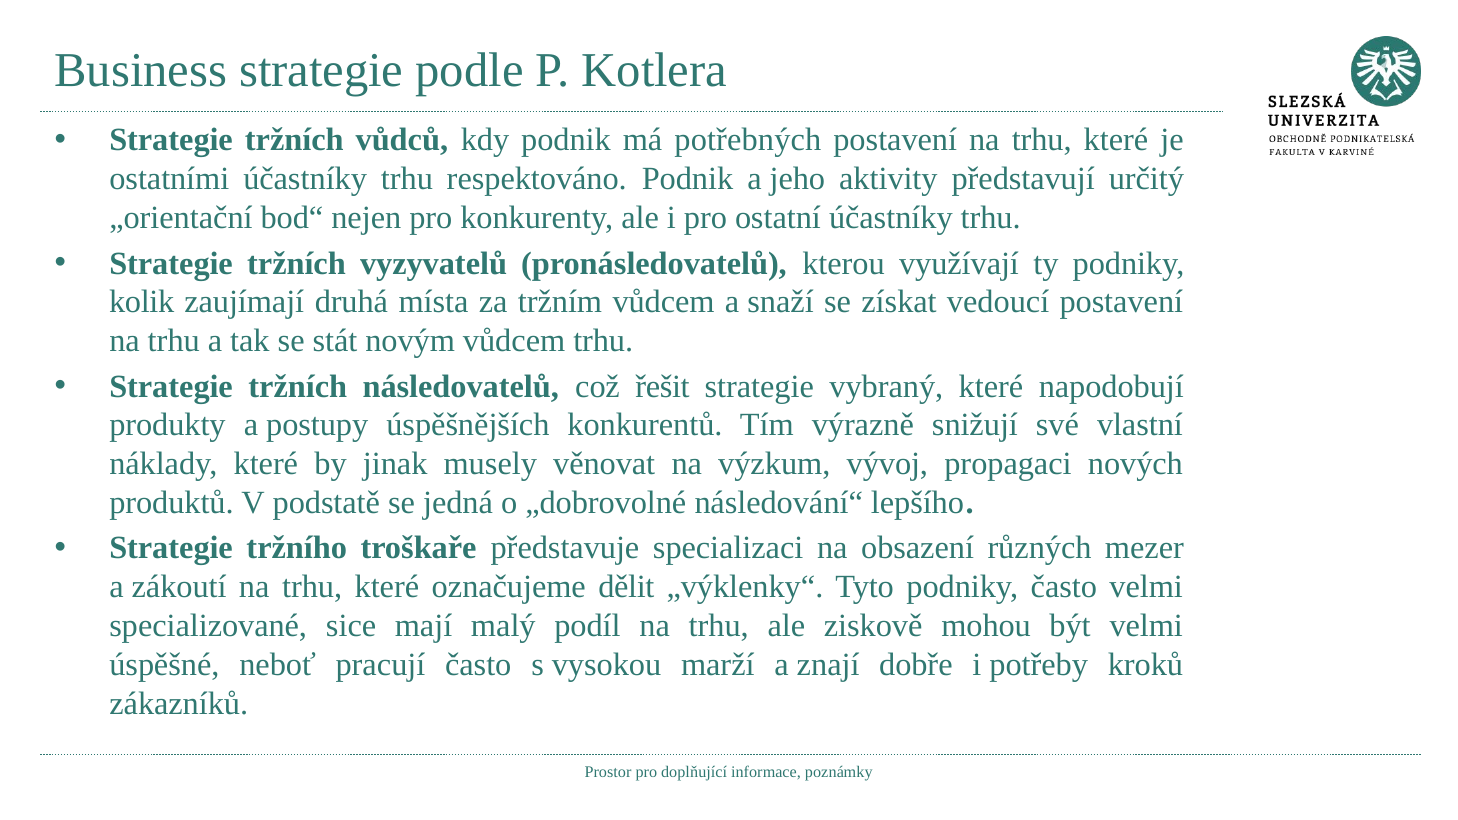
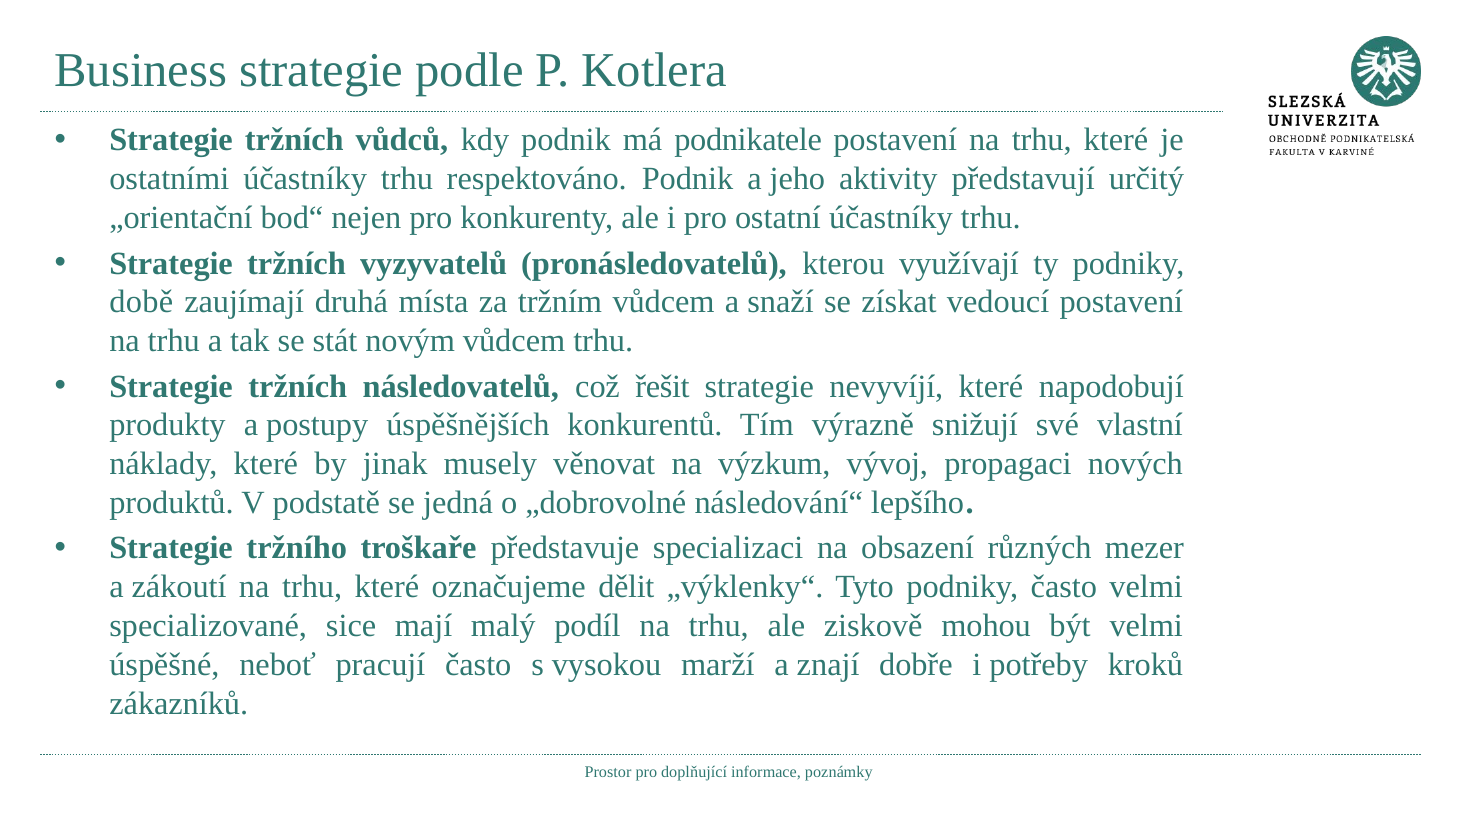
potřebných: potřebných -> podnikatele
kolik: kolik -> době
vybraný: vybraný -> nevyvíjí
